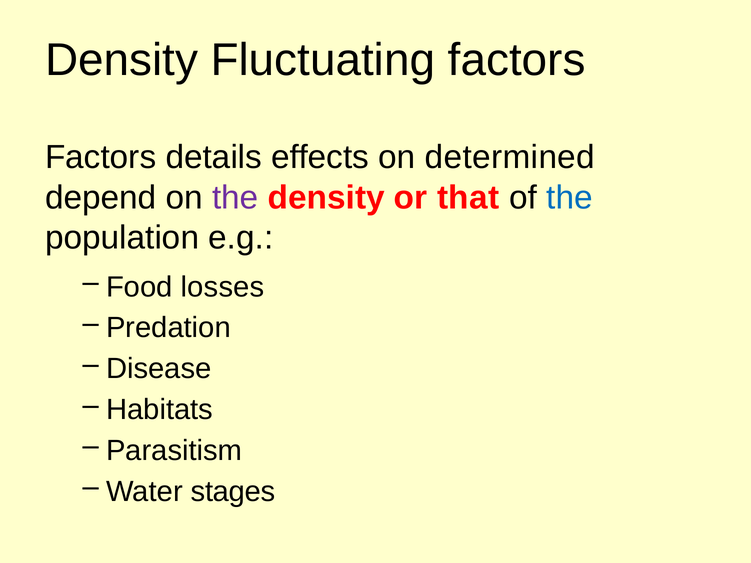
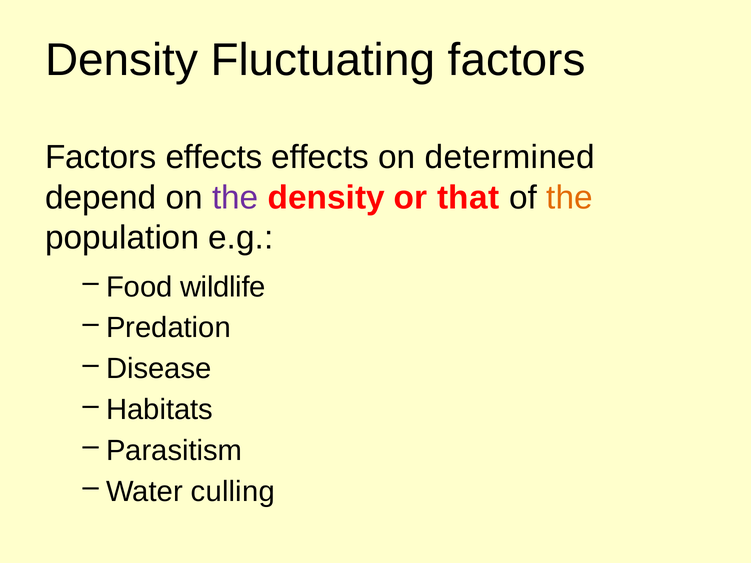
Factors details: details -> effects
the at (570, 198) colour: blue -> orange
losses: losses -> wildlife
stages: stages -> culling
